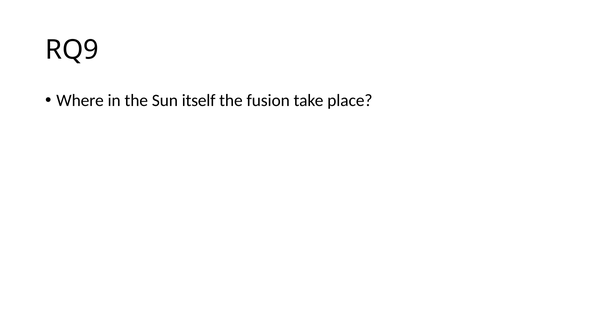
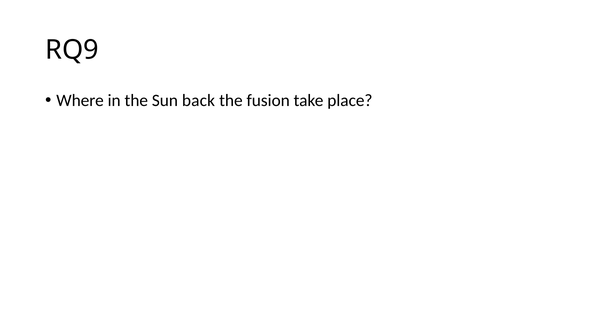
itself: itself -> back
